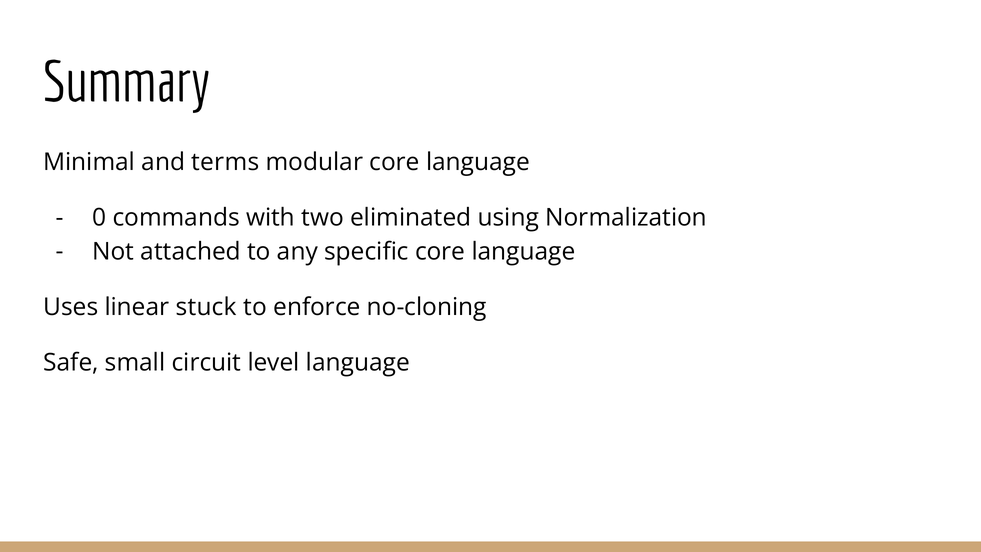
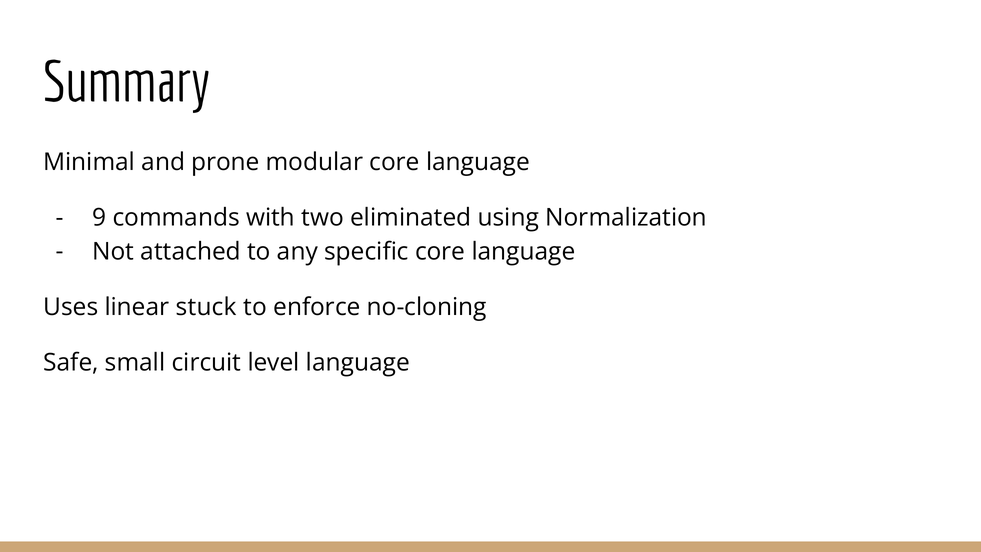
terms: terms -> prone
0: 0 -> 9
